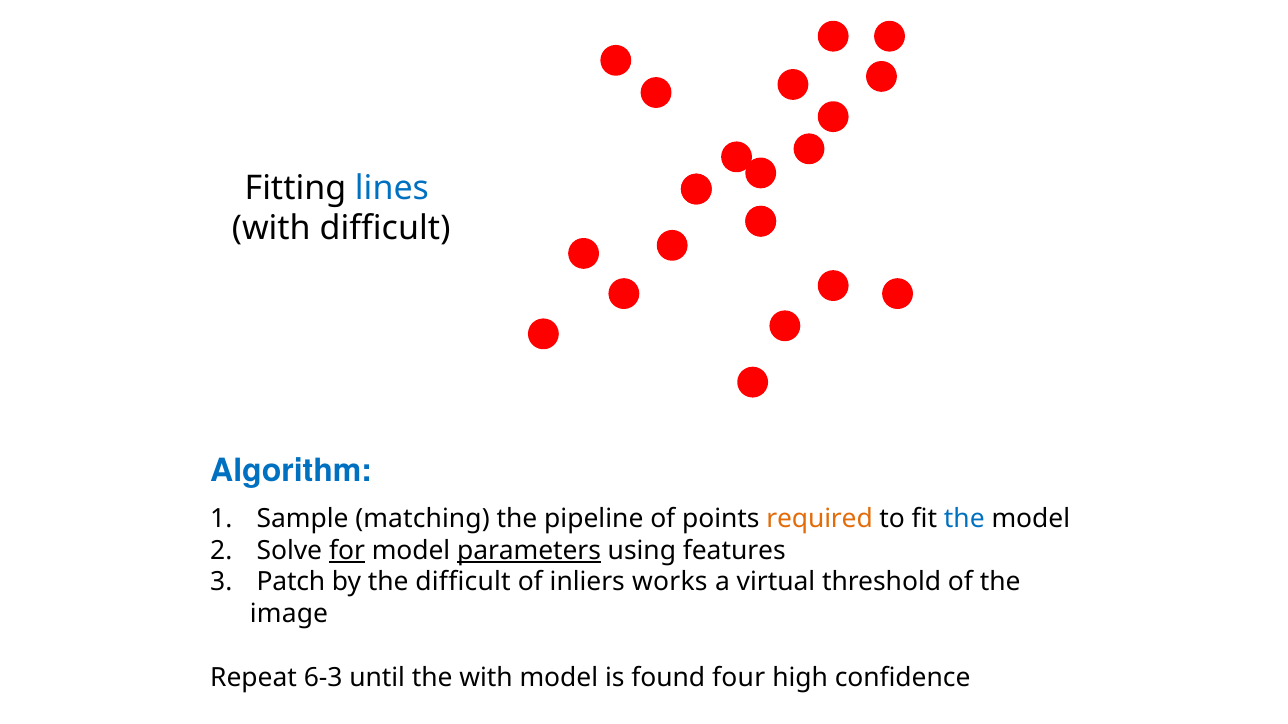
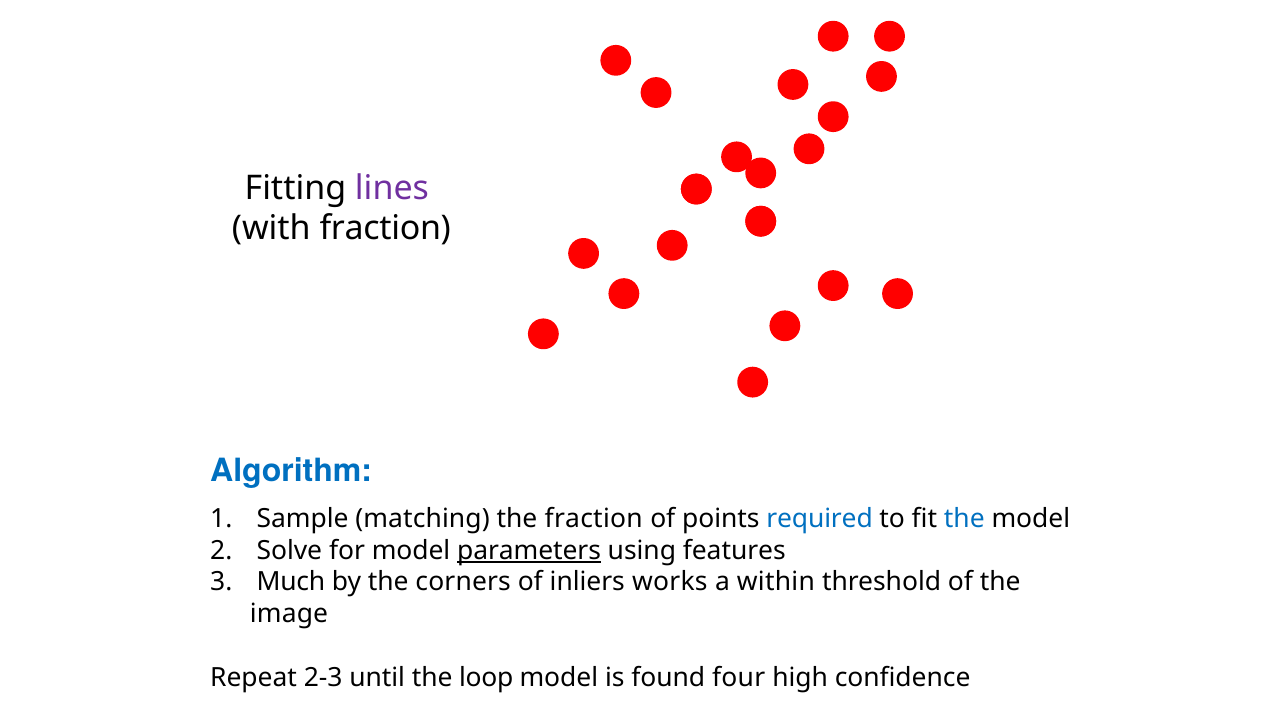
lines colour: blue -> purple
with difficult: difficult -> fraction
the pipeline: pipeline -> fraction
required colour: orange -> blue
for underline: present -> none
Patch: Patch -> Much
the difficult: difficult -> corners
virtual: virtual -> within
6-3: 6-3 -> 2-3
the with: with -> loop
